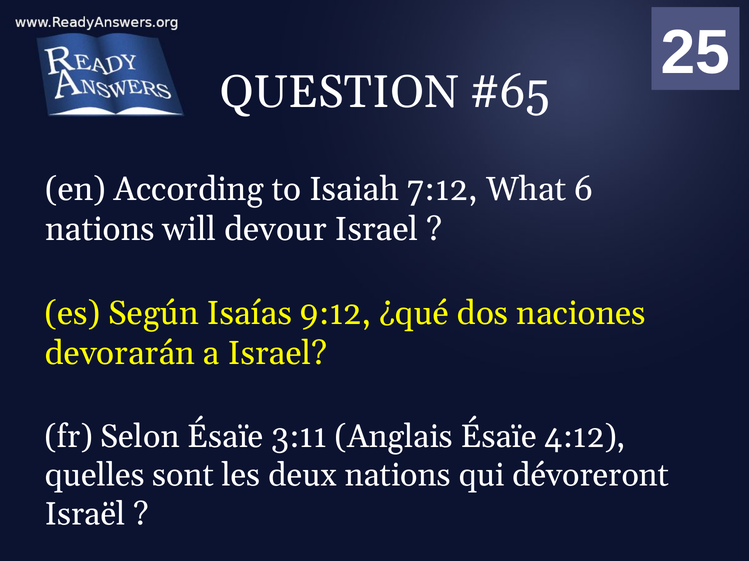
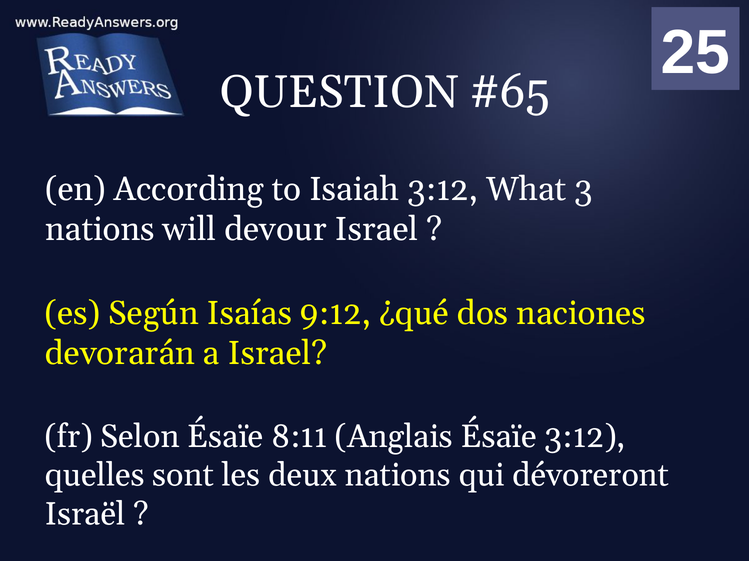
Isaiah 7:12: 7:12 -> 3:12
6: 6 -> 3
3:11: 3:11 -> 8:11
Ésaïe 4:12: 4:12 -> 3:12
